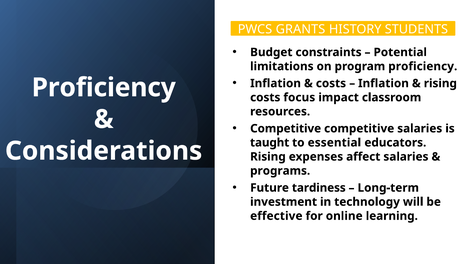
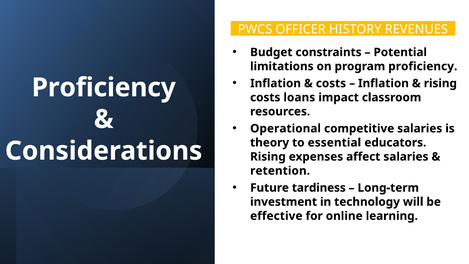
GRANTS: GRANTS -> OFFICER
STUDENTS: STUDENTS -> REVENUES
focus: focus -> loans
Competitive at (286, 128): Competitive -> Operational
taught: taught -> theory
programs: programs -> retention
